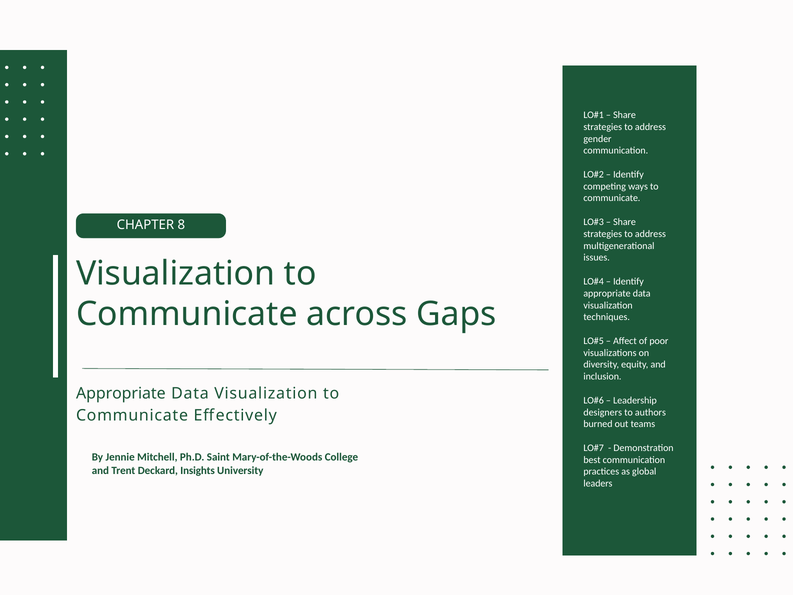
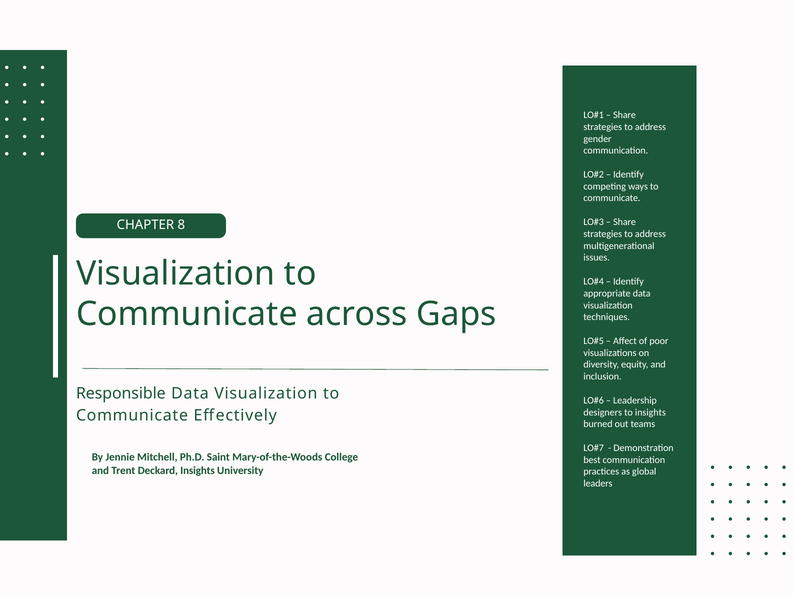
Appropriate at (121, 393): Appropriate -> Responsible
to authors: authors -> insights
